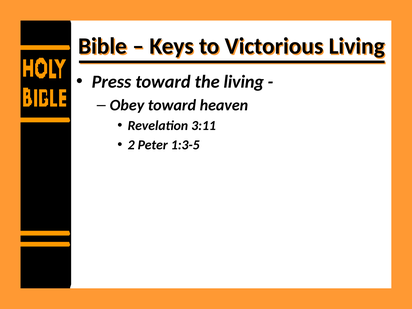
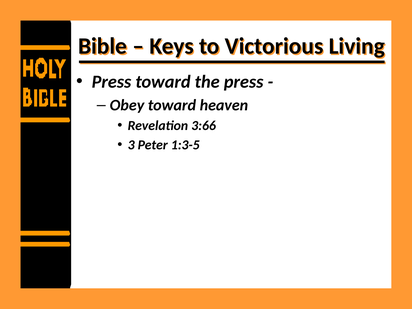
the living: living -> press
3:11: 3:11 -> 3:66
2: 2 -> 3
